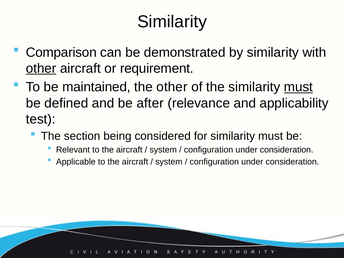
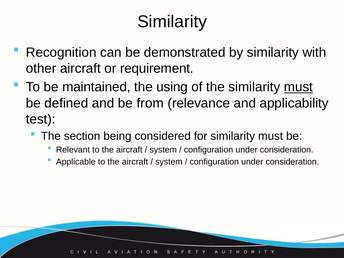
Comparison: Comparison -> Recognition
other at (41, 68) underline: present -> none
the other: other -> using
after: after -> from
